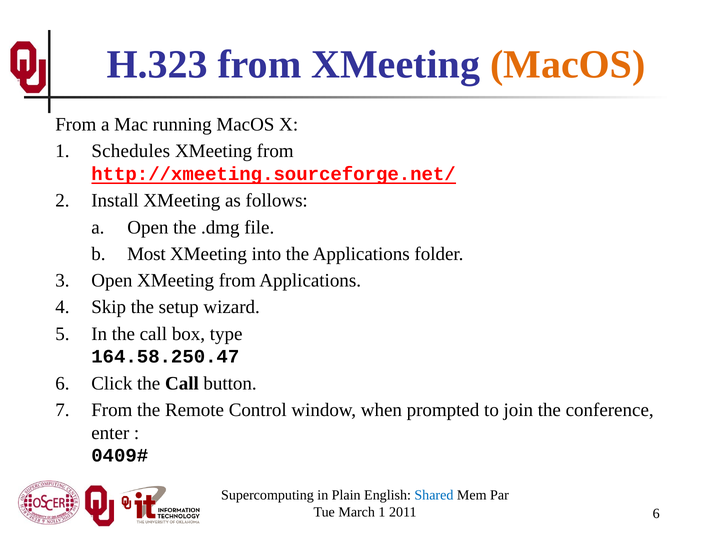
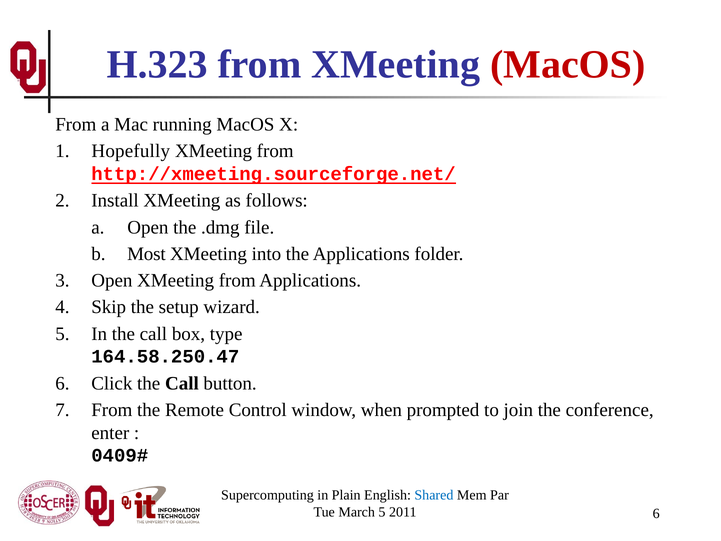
MacOS at (568, 65) colour: orange -> red
Schedules: Schedules -> Hopefully
March 1: 1 -> 5
